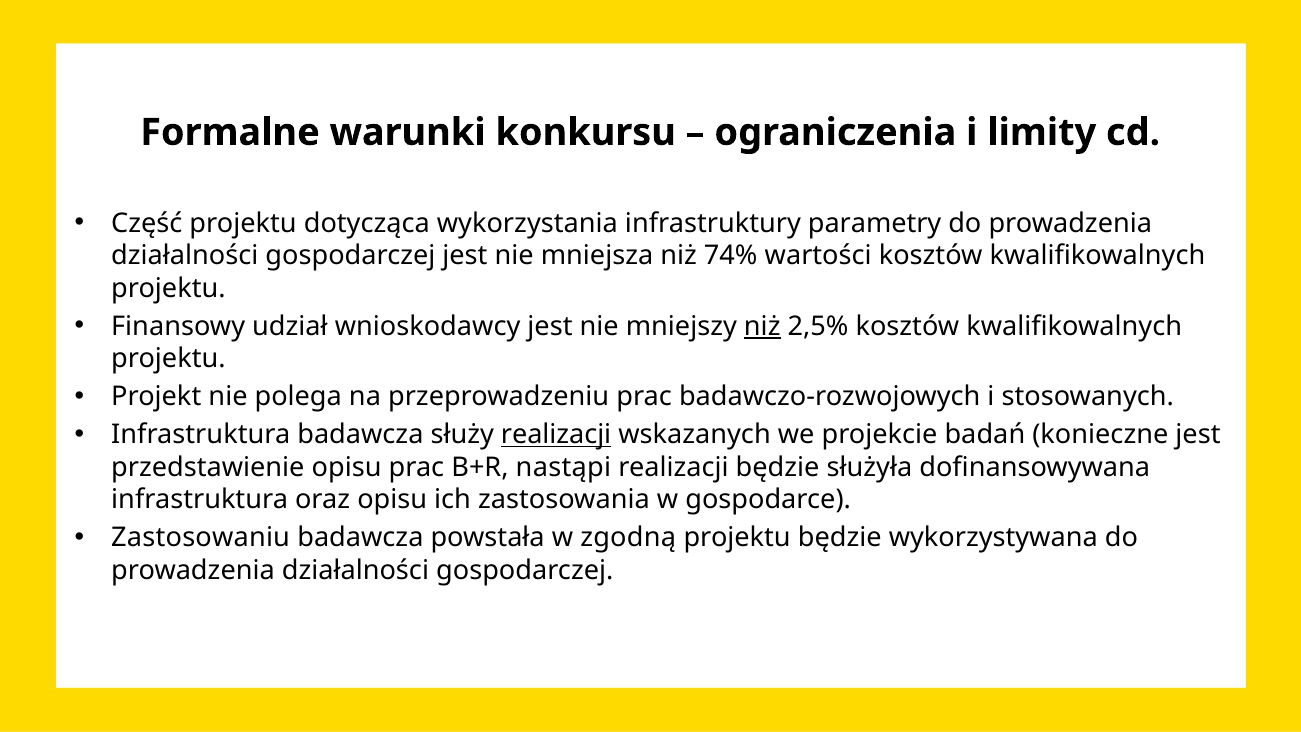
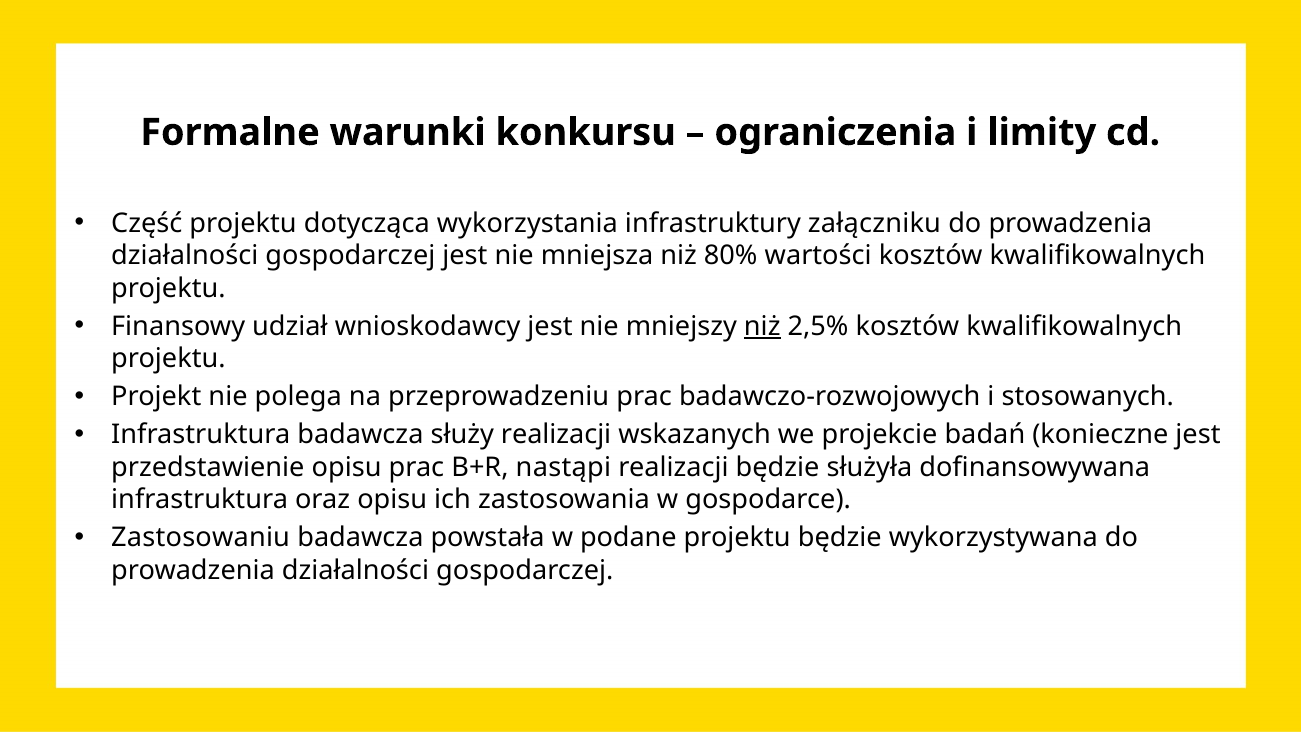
parametry: parametry -> załączniku
74%: 74% -> 80%
realizacji at (556, 435) underline: present -> none
zgodną: zgodną -> podane
